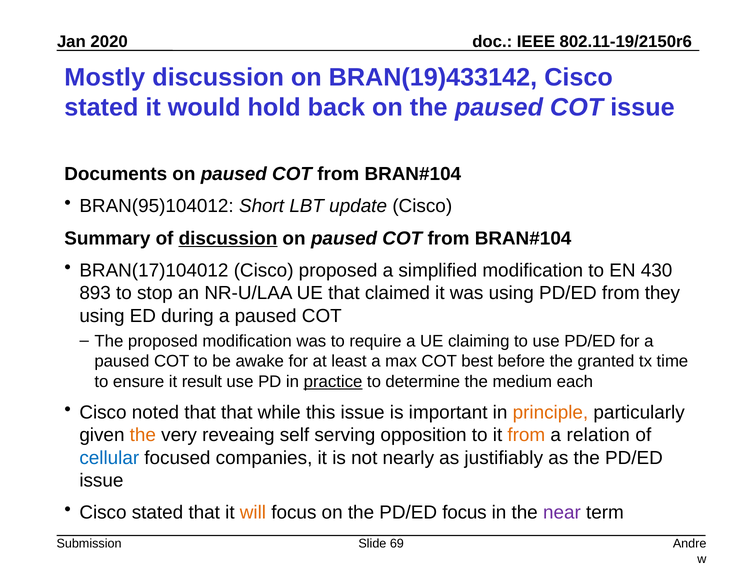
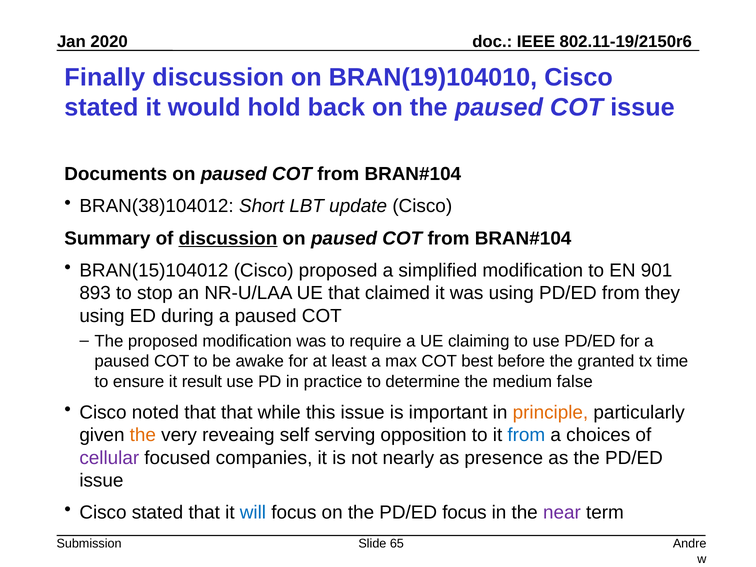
Mostly: Mostly -> Finally
BRAN(19)433142: BRAN(19)433142 -> BRAN(19)104010
BRAN(95)104012: BRAN(95)104012 -> BRAN(38)104012
BRAN(17)104012: BRAN(17)104012 -> BRAN(15)104012
430: 430 -> 901
practice underline: present -> none
each: each -> false
from at (526, 435) colour: orange -> blue
relation: relation -> choices
cellular colour: blue -> purple
justifiably: justifiably -> presence
will colour: orange -> blue
69: 69 -> 65
